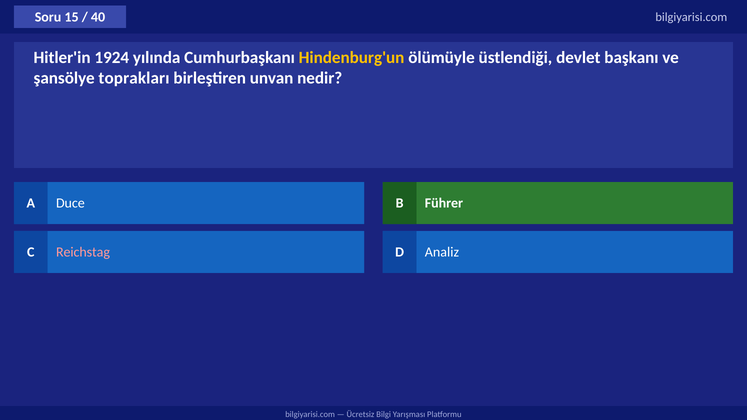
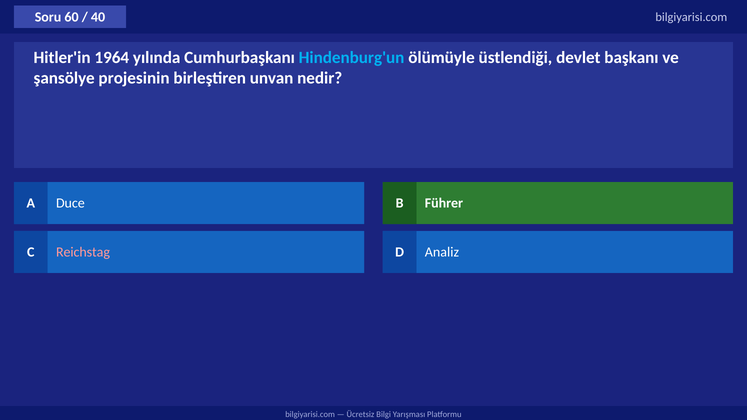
15: 15 -> 60
1924: 1924 -> 1964
Hindenburg'un colour: yellow -> light blue
toprakları: toprakları -> projesinin
